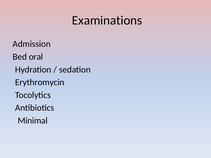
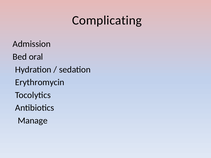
Examinations: Examinations -> Complicating
Minimal: Minimal -> Manage
